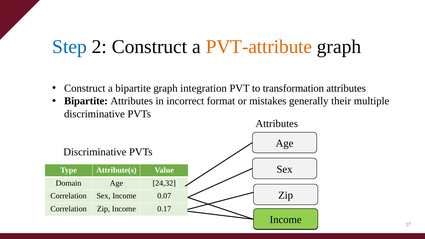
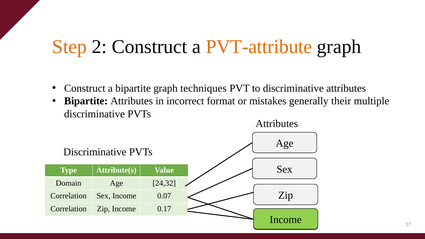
Step colour: blue -> orange
integration: integration -> techniques
to transformation: transformation -> discriminative
